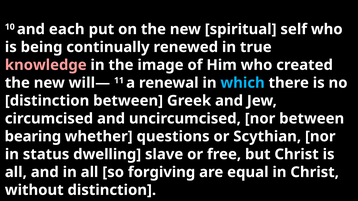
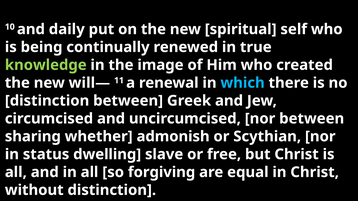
each: each -> daily
knowledge colour: pink -> light green
bearing: bearing -> sharing
questions: questions -> admonish
